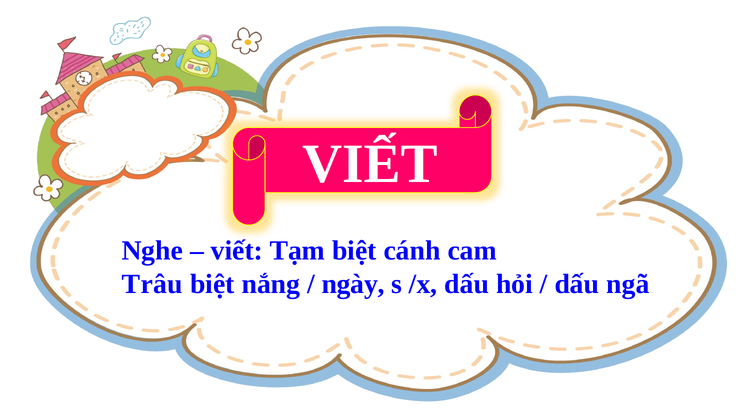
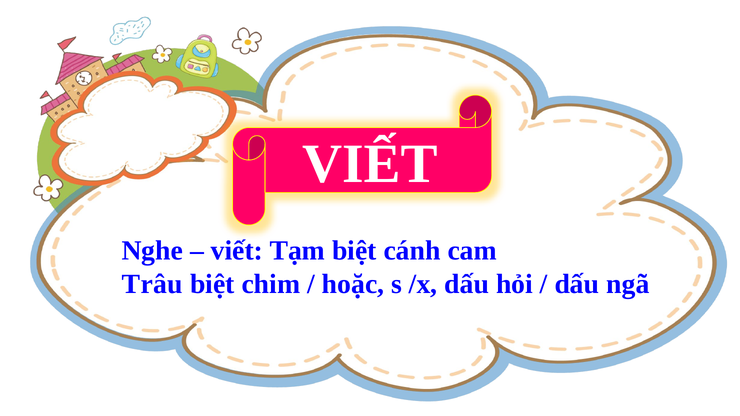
nắng: nắng -> chim
ngày: ngày -> hoặc
